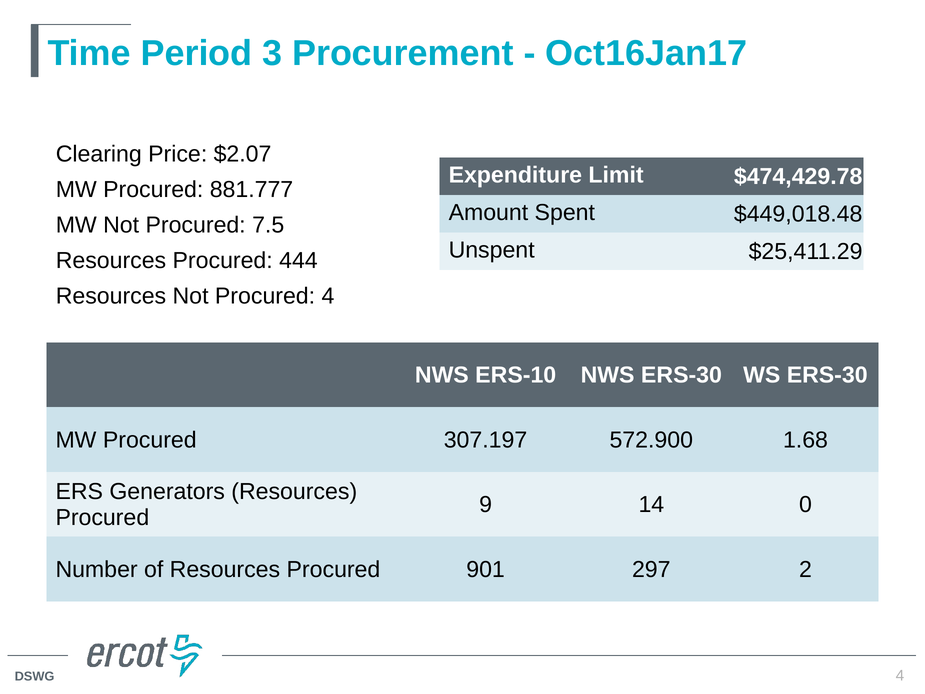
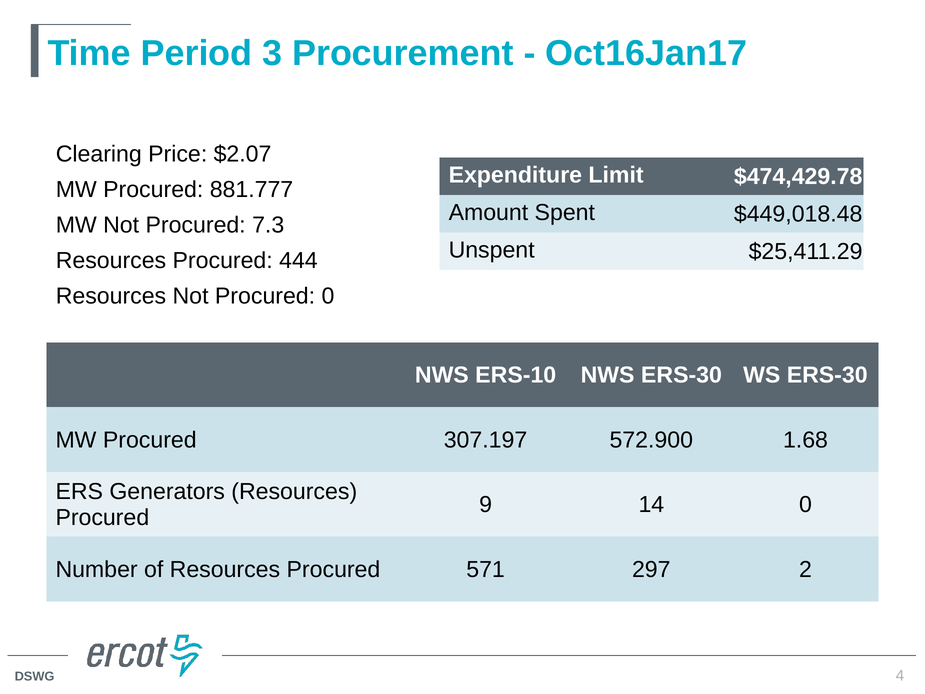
7.5: 7.5 -> 7.3
Procured 4: 4 -> 0
901: 901 -> 571
